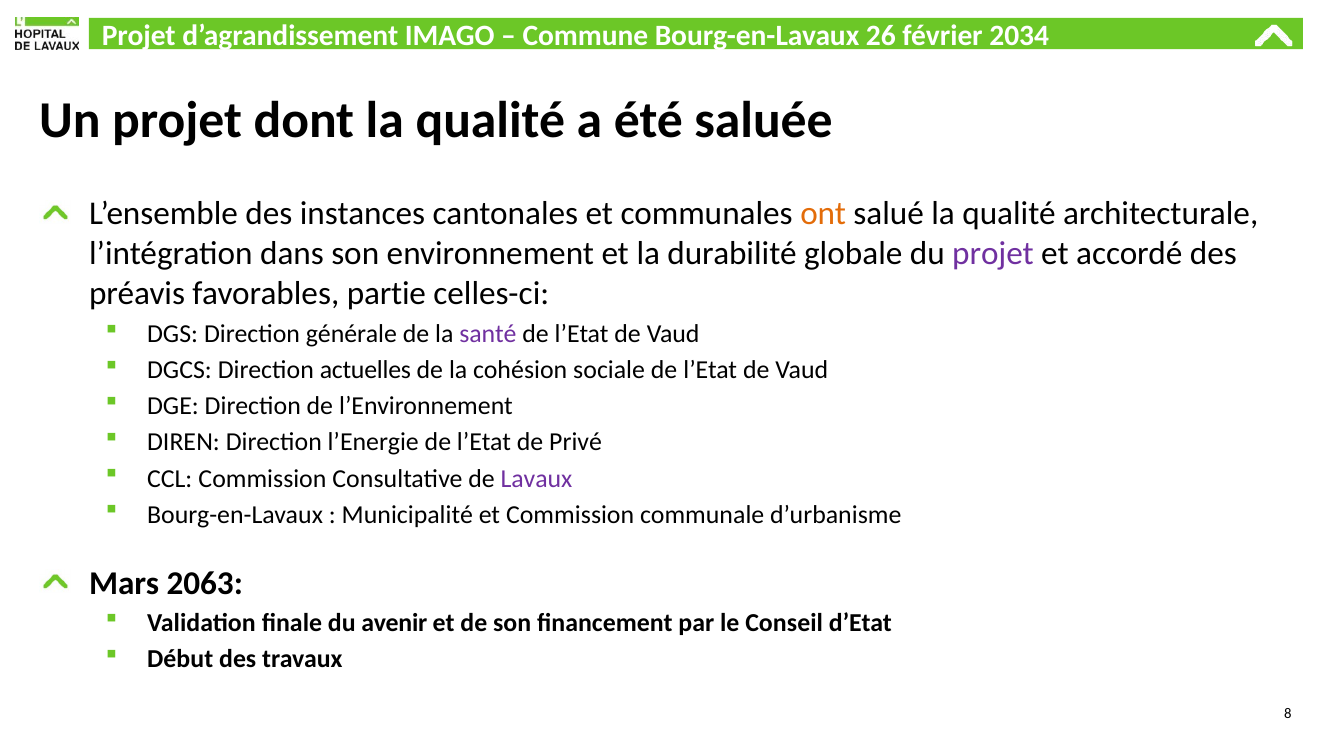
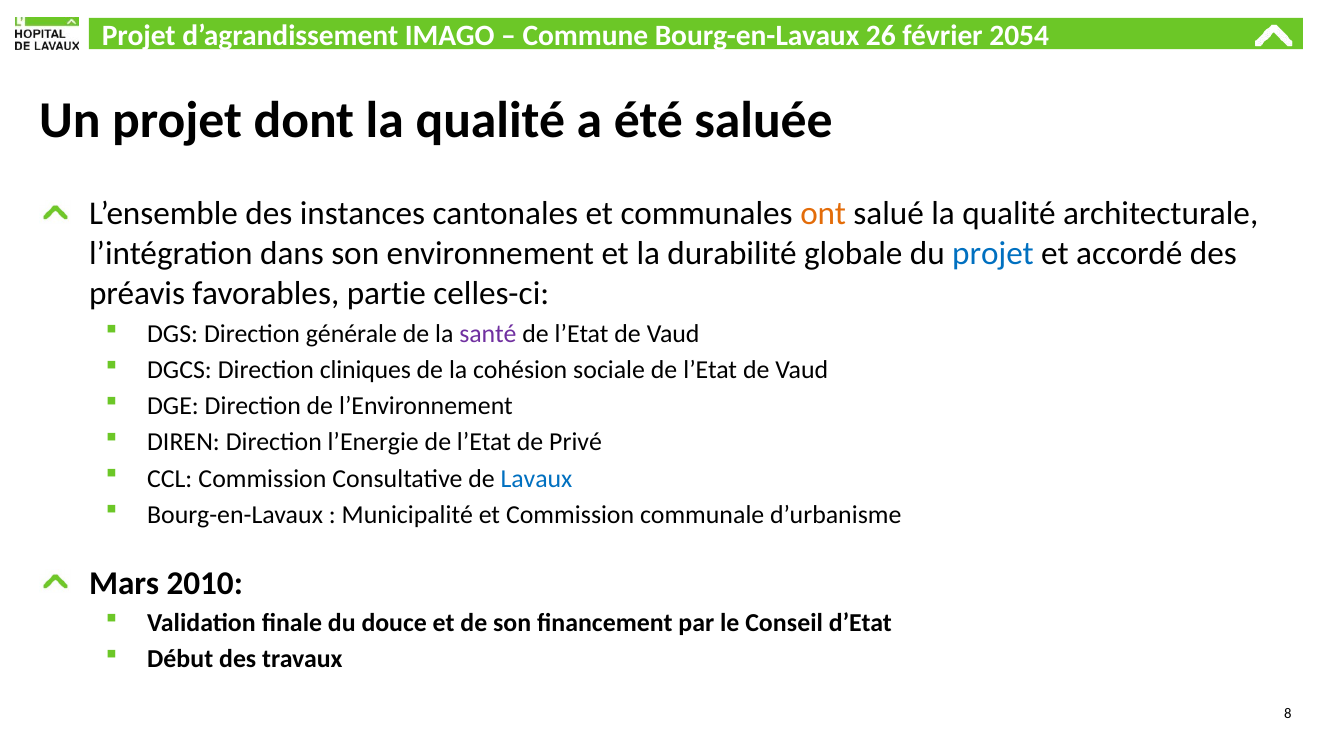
2034: 2034 -> 2054
projet at (993, 254) colour: purple -> blue
actuelles: actuelles -> cliniques
Lavaux colour: purple -> blue
2063: 2063 -> 2010
avenir: avenir -> douce
